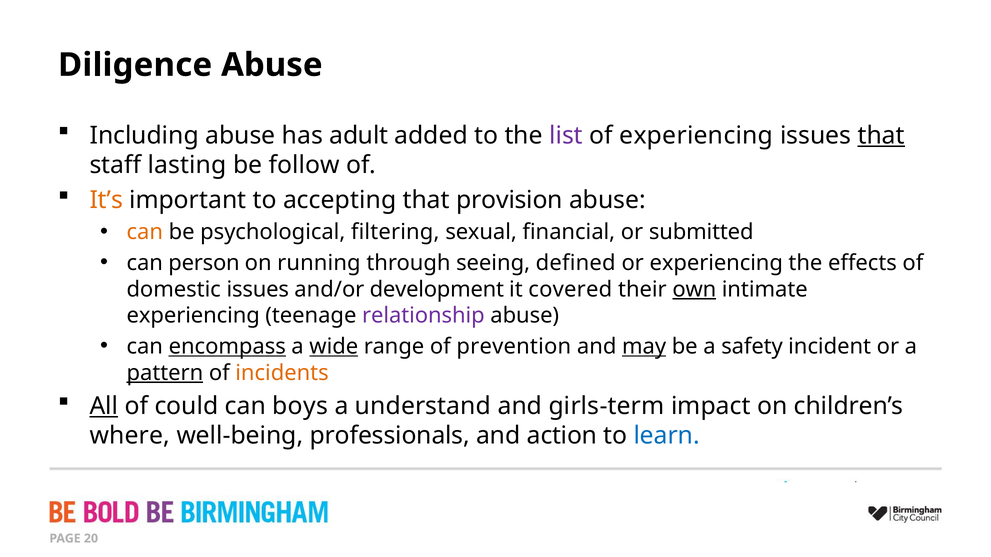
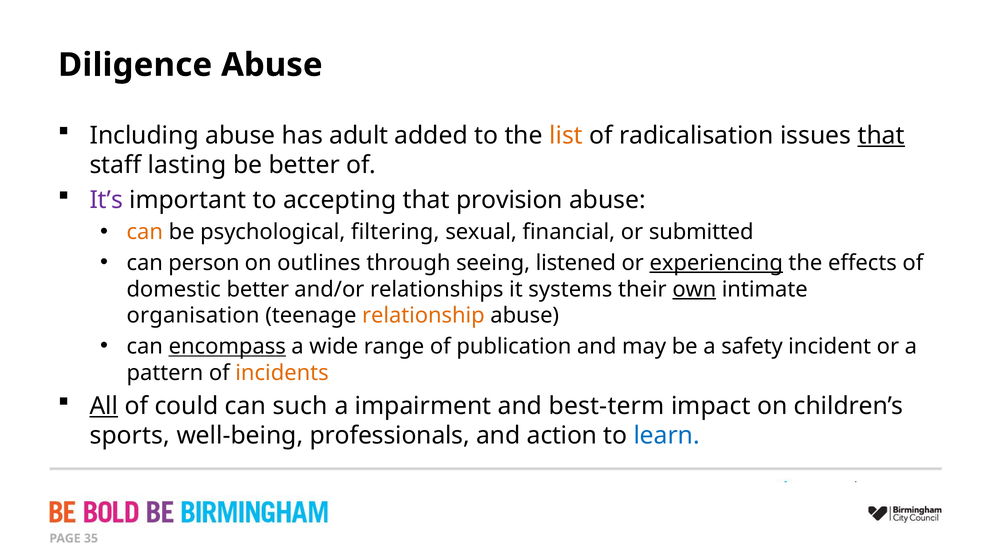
list colour: purple -> orange
of experiencing: experiencing -> radicalisation
be follow: follow -> better
It’s colour: orange -> purple
running: running -> outlines
defined: defined -> listened
experiencing at (716, 263) underline: none -> present
domestic issues: issues -> better
development: development -> relationships
covered: covered -> systems
experiencing at (193, 316): experiencing -> organisation
relationship colour: purple -> orange
wide underline: present -> none
prevention: prevention -> publication
may underline: present -> none
pattern underline: present -> none
boys: boys -> such
understand: understand -> impairment
girls-term: girls-term -> best-term
where: where -> sports
20: 20 -> 35
